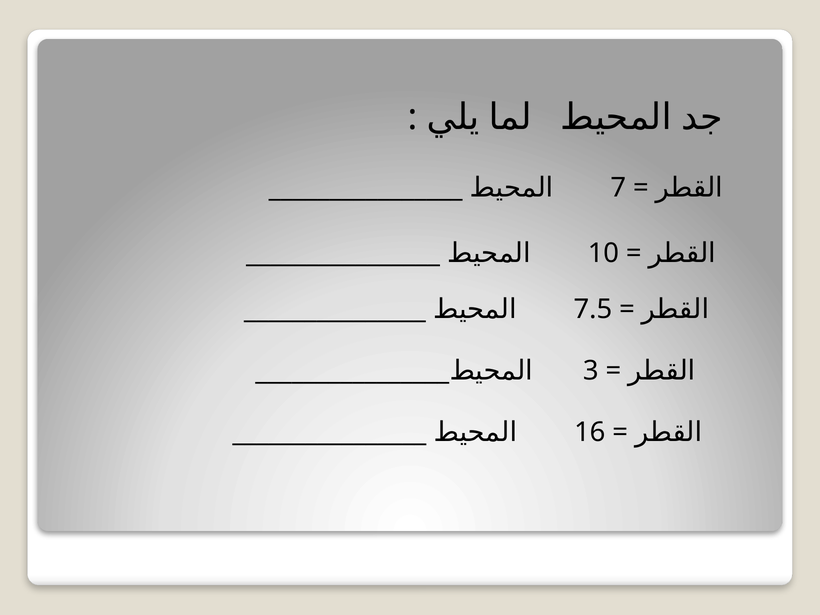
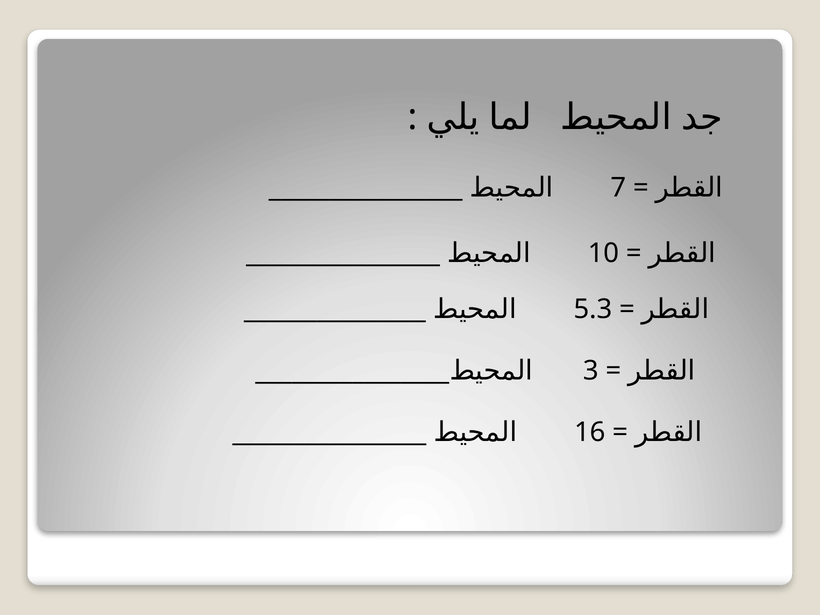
7.5: 7.5 -> 5.3
